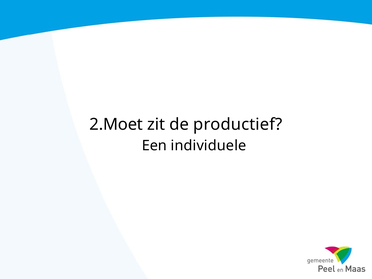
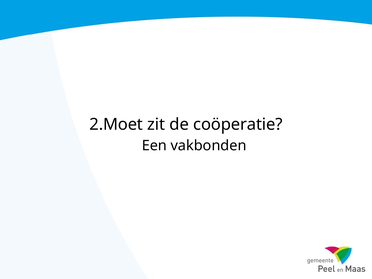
productief: productief -> coöperatie
individuele: individuele -> vakbonden
